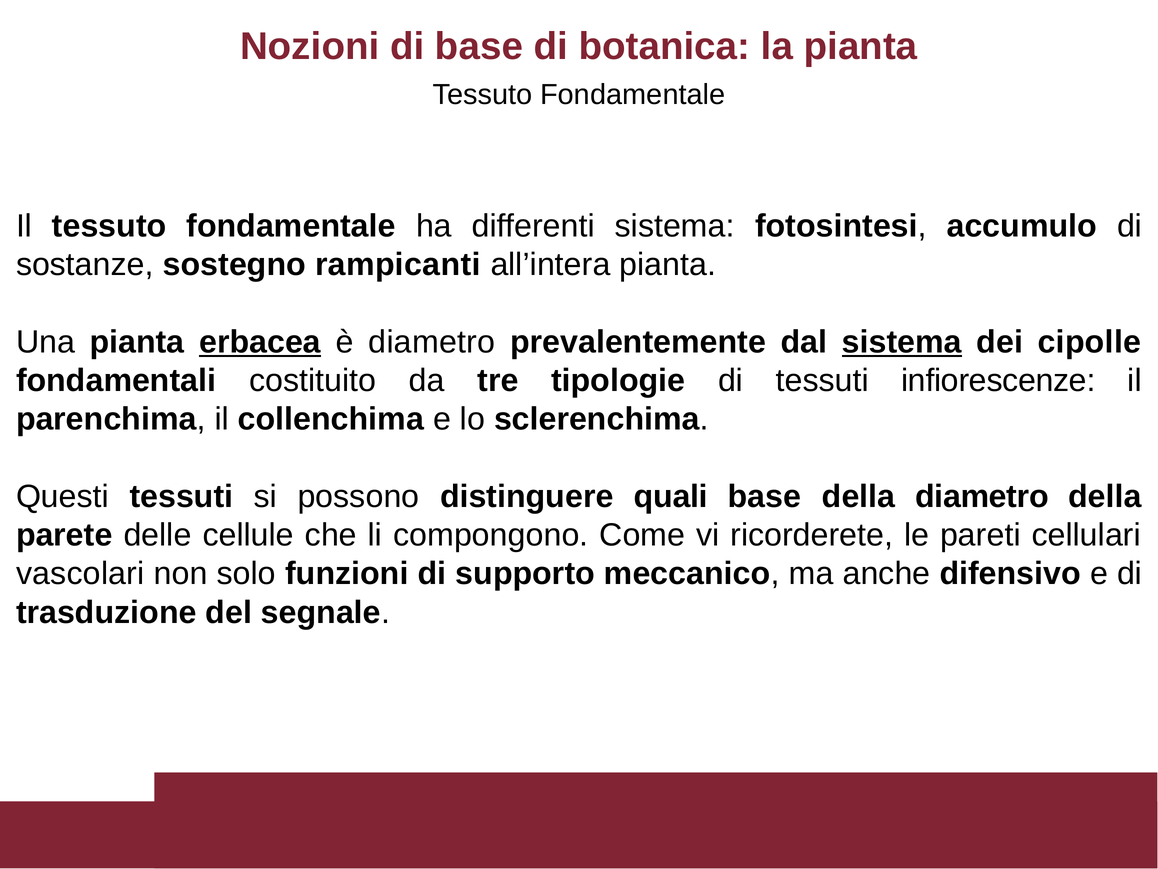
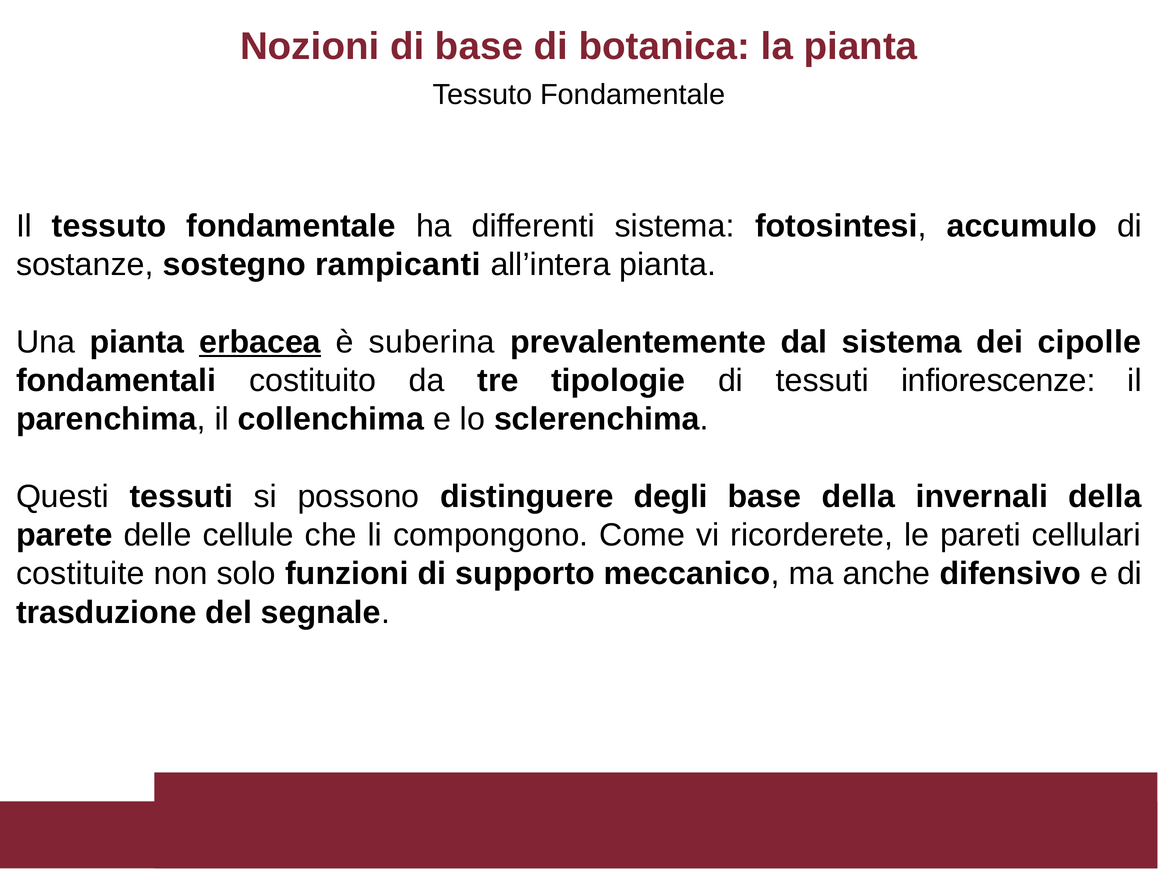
è diametro: diametro -> suberina
sistema at (902, 342) underline: present -> none
quali: quali -> degli
della diametro: diametro -> invernali
vascolari: vascolari -> costituite
